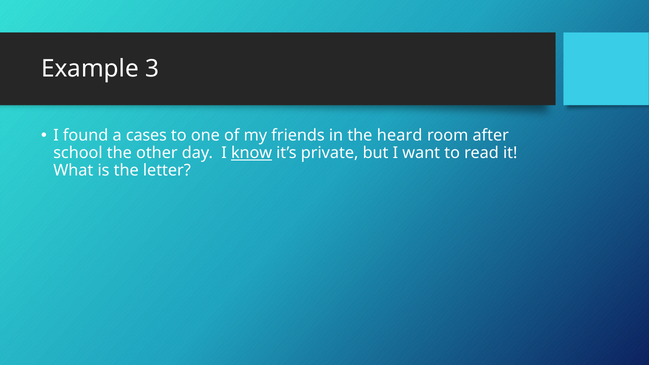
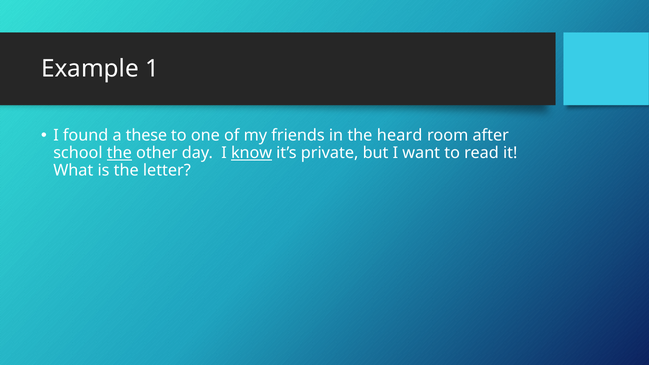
3: 3 -> 1
cases: cases -> these
the at (119, 153) underline: none -> present
